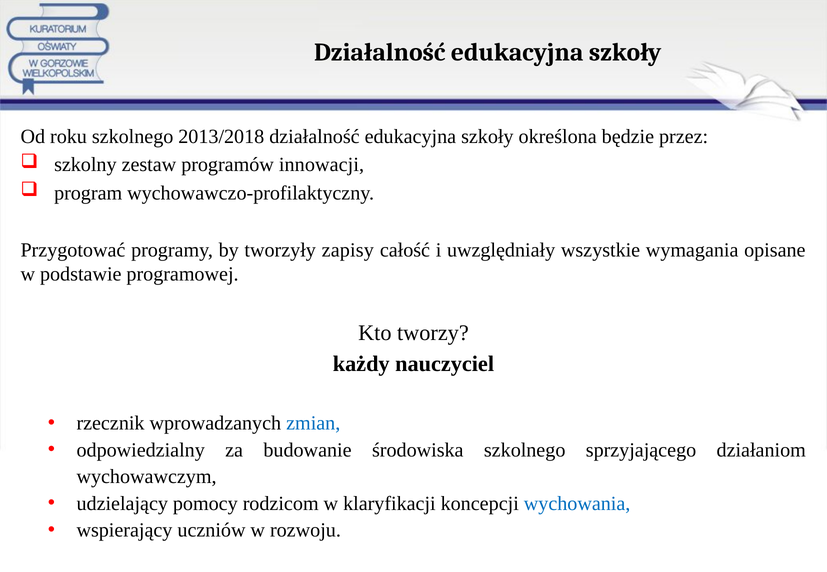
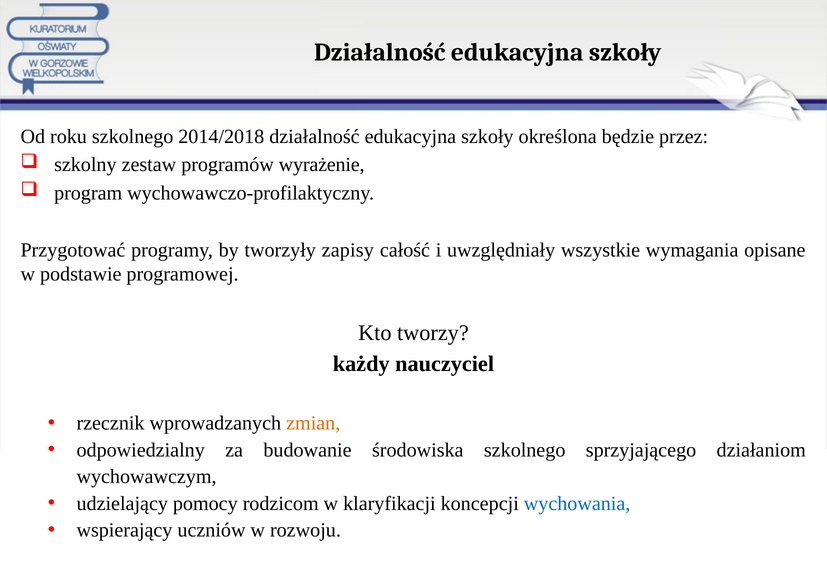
2013/2018: 2013/2018 -> 2014/2018
innowacji: innowacji -> wyrażenie
zmian colour: blue -> orange
